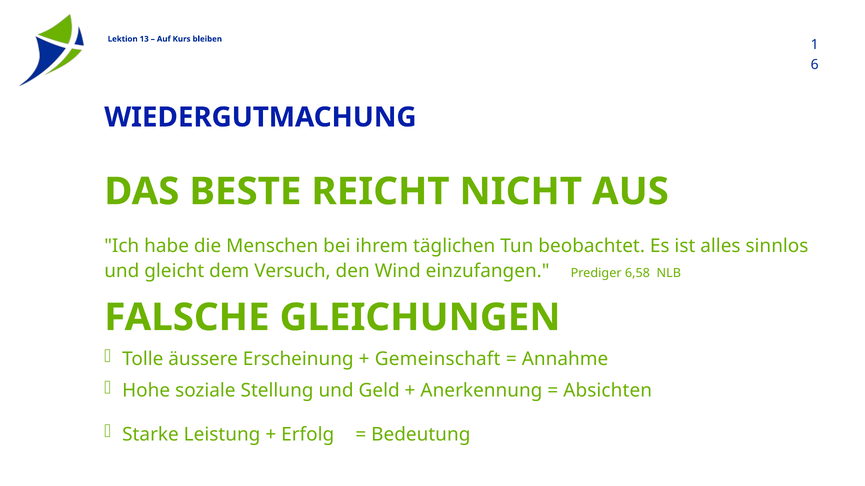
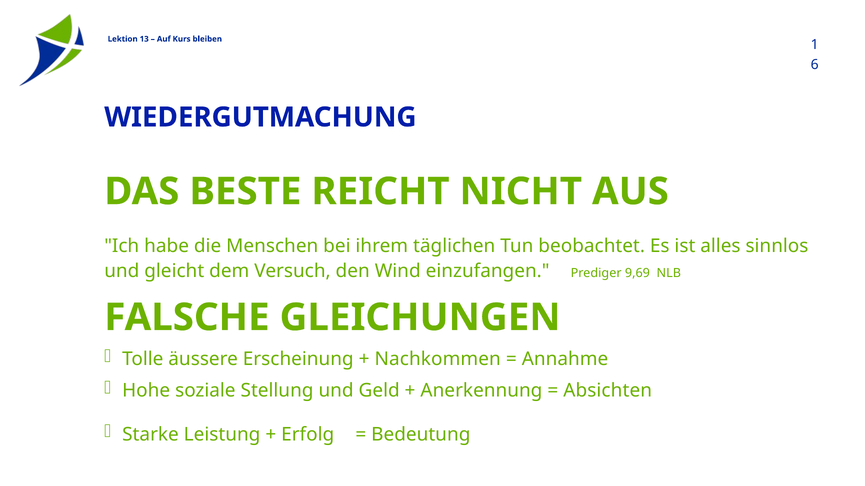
6,58: 6,58 -> 9,69
Gemeinschaft: Gemeinschaft -> Nachkommen
